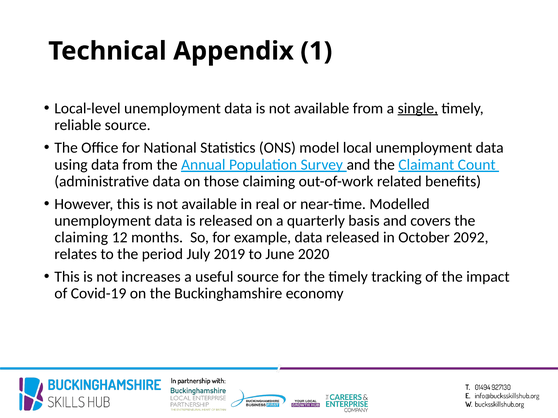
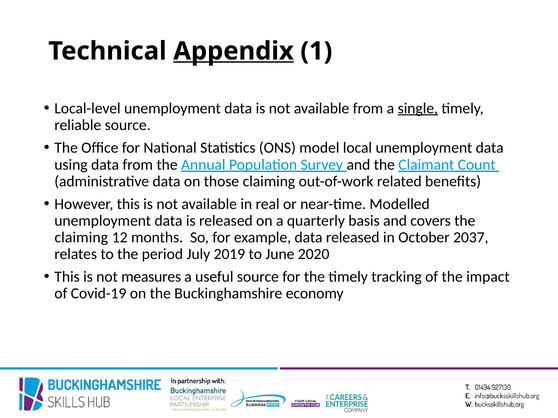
Appendix underline: none -> present
2092: 2092 -> 2037
increases: increases -> measures
